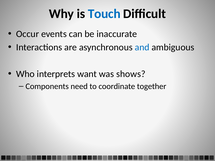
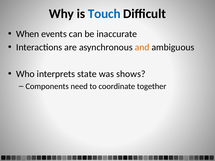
Occur: Occur -> When
and colour: blue -> orange
want: want -> state
